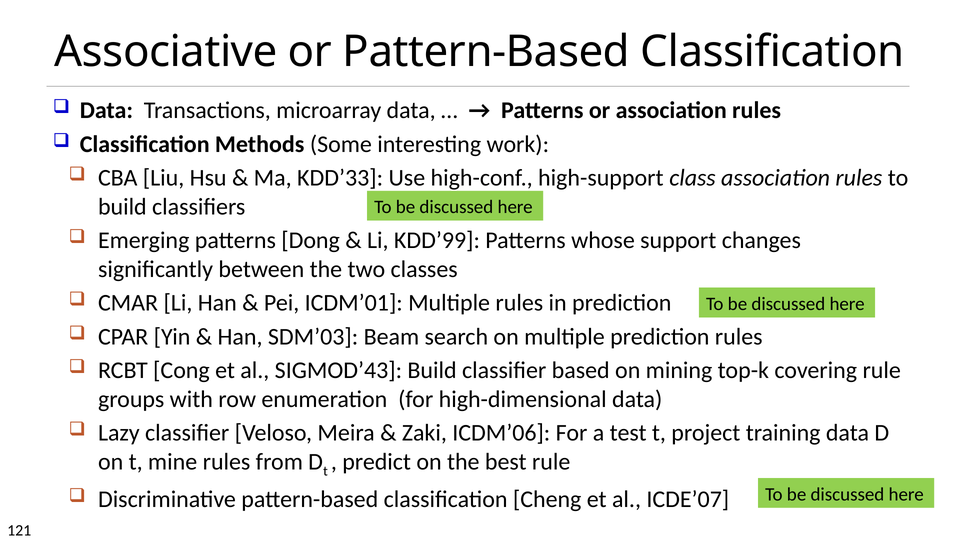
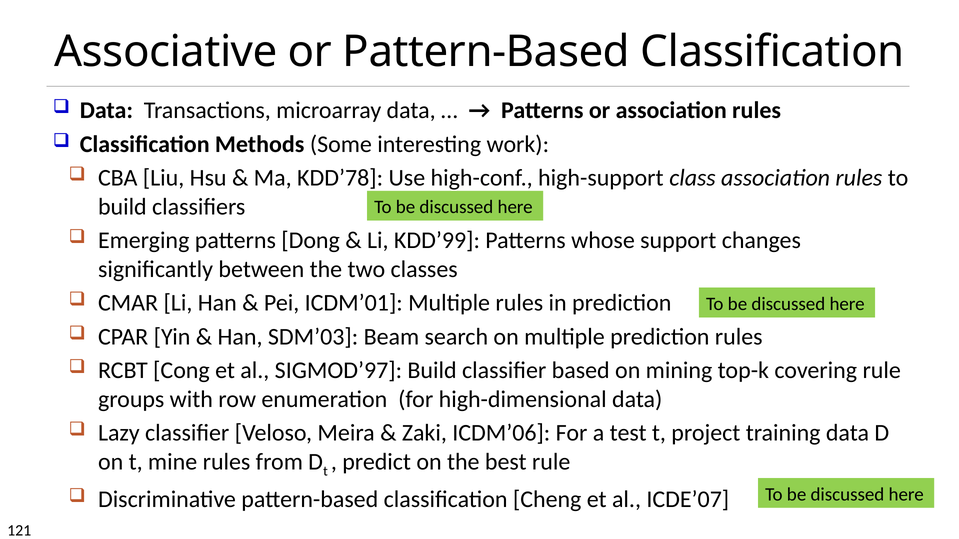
KDD’33: KDD’33 -> KDD’78
SIGMOD’43: SIGMOD’43 -> SIGMOD’97
